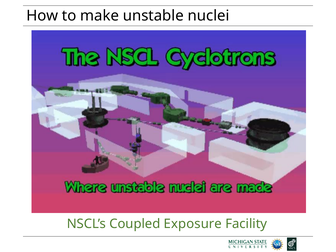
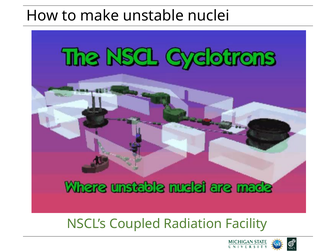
Exposure: Exposure -> Radiation
